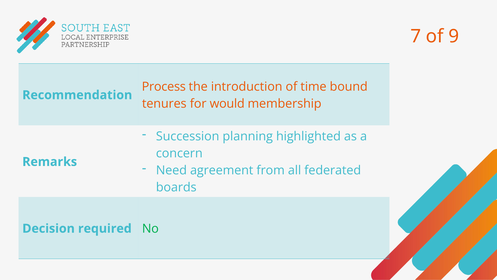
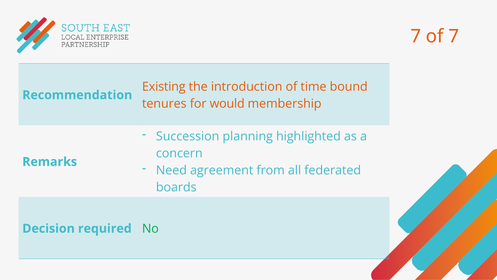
of 9: 9 -> 7
Process: Process -> Existing
